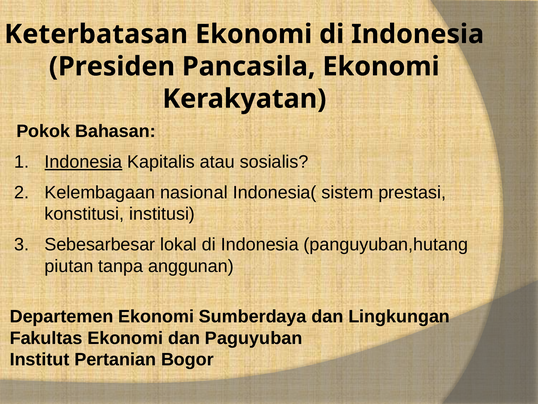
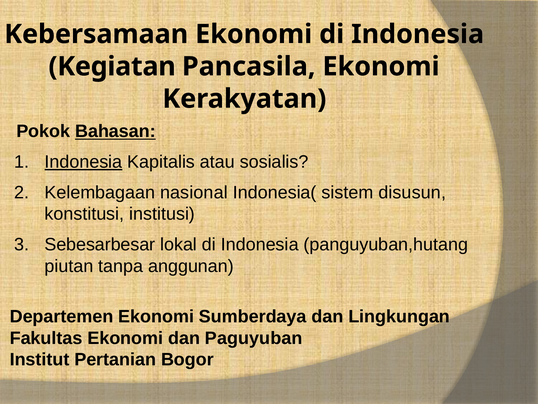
Keterbatasan: Keterbatasan -> Kebersamaan
Presiden: Presiden -> Kegiatan
Bahasan underline: none -> present
prestasi: prestasi -> disusun
